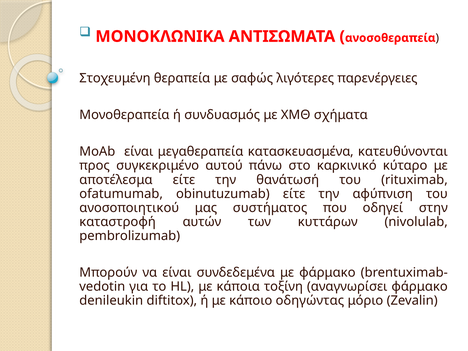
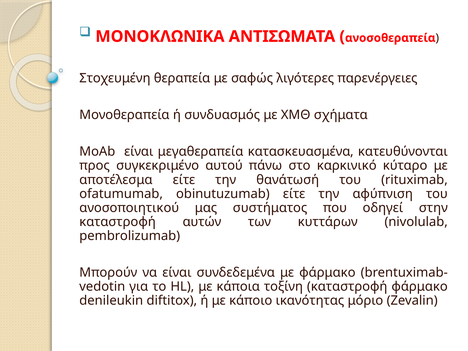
τοξίνη αναγνωρίσει: αναγνωρίσει -> καταστροφή
οδηγώντας: οδηγώντας -> ικανότητας
